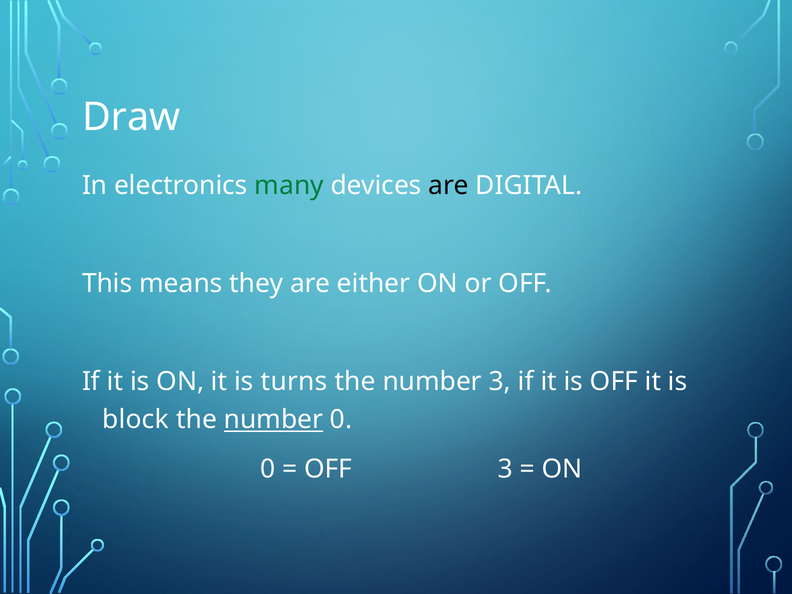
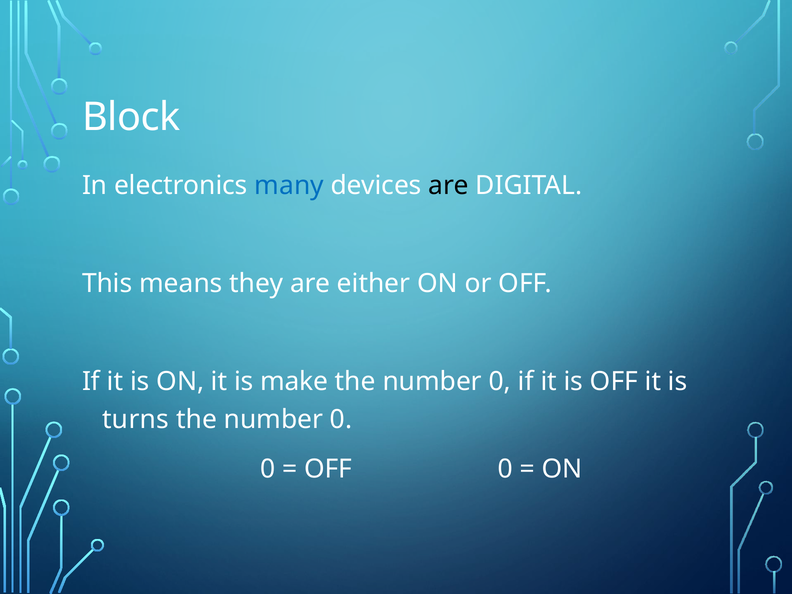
Draw: Draw -> Block
many colour: green -> blue
turns: turns -> make
3 at (500, 382): 3 -> 0
block: block -> turns
number at (274, 420) underline: present -> none
OFF 3: 3 -> 0
